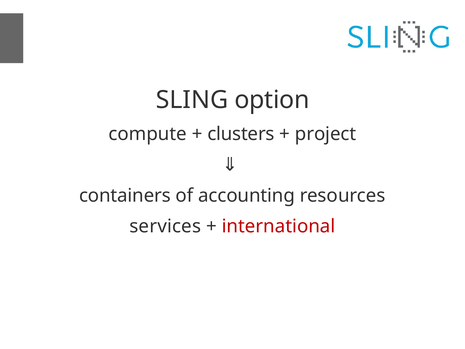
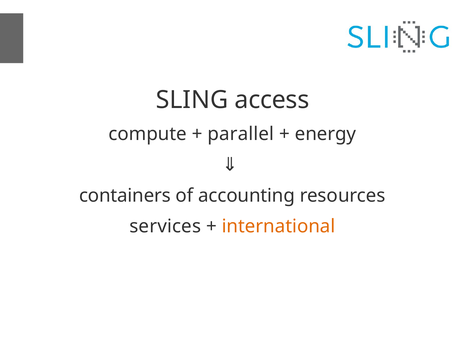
option: option -> access
clusters: clusters -> parallel
project: project -> energy
international colour: red -> orange
